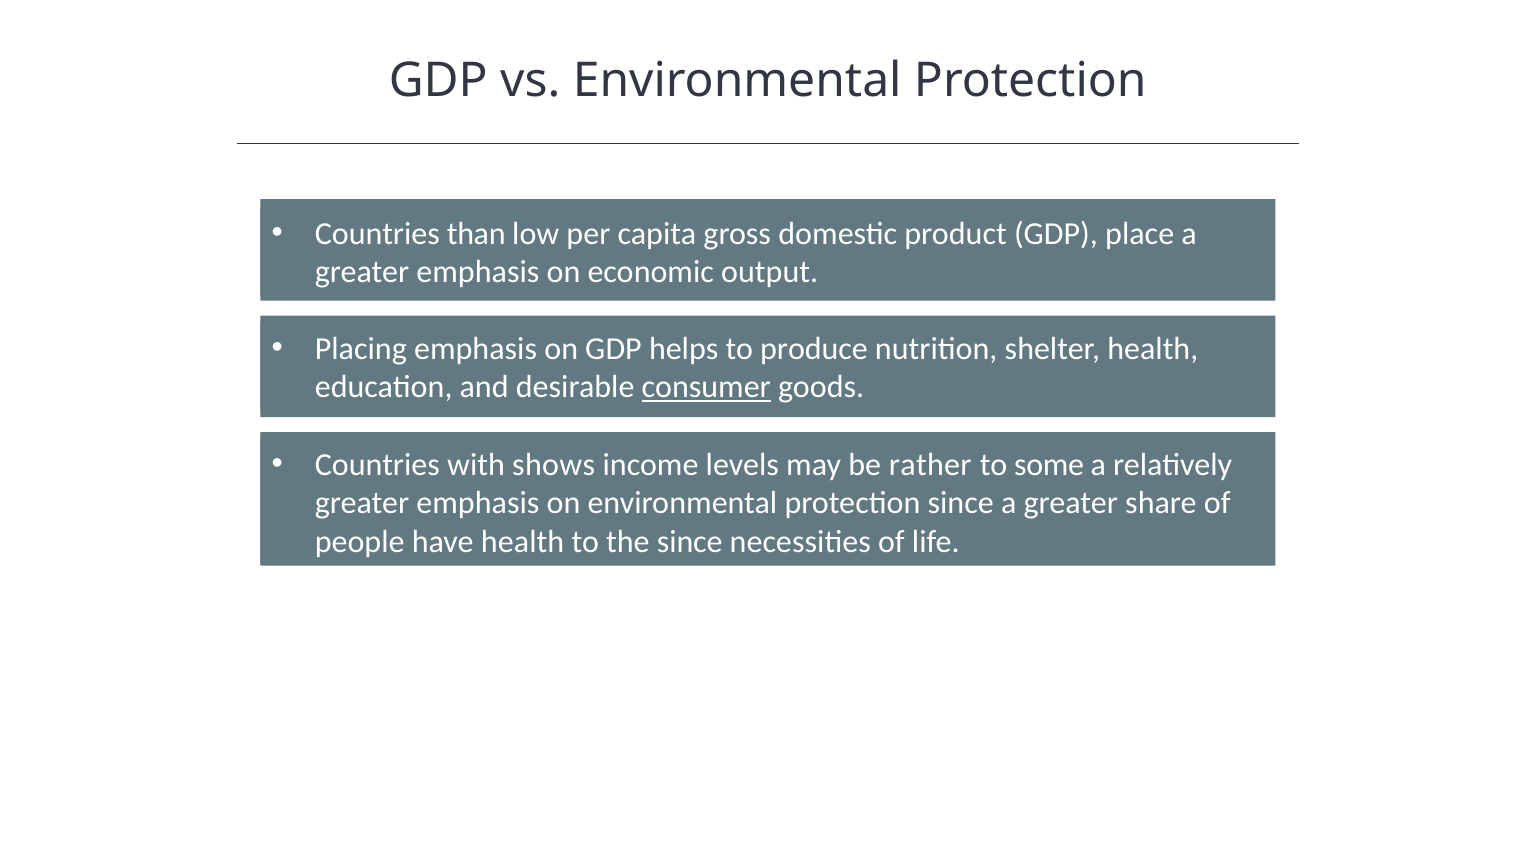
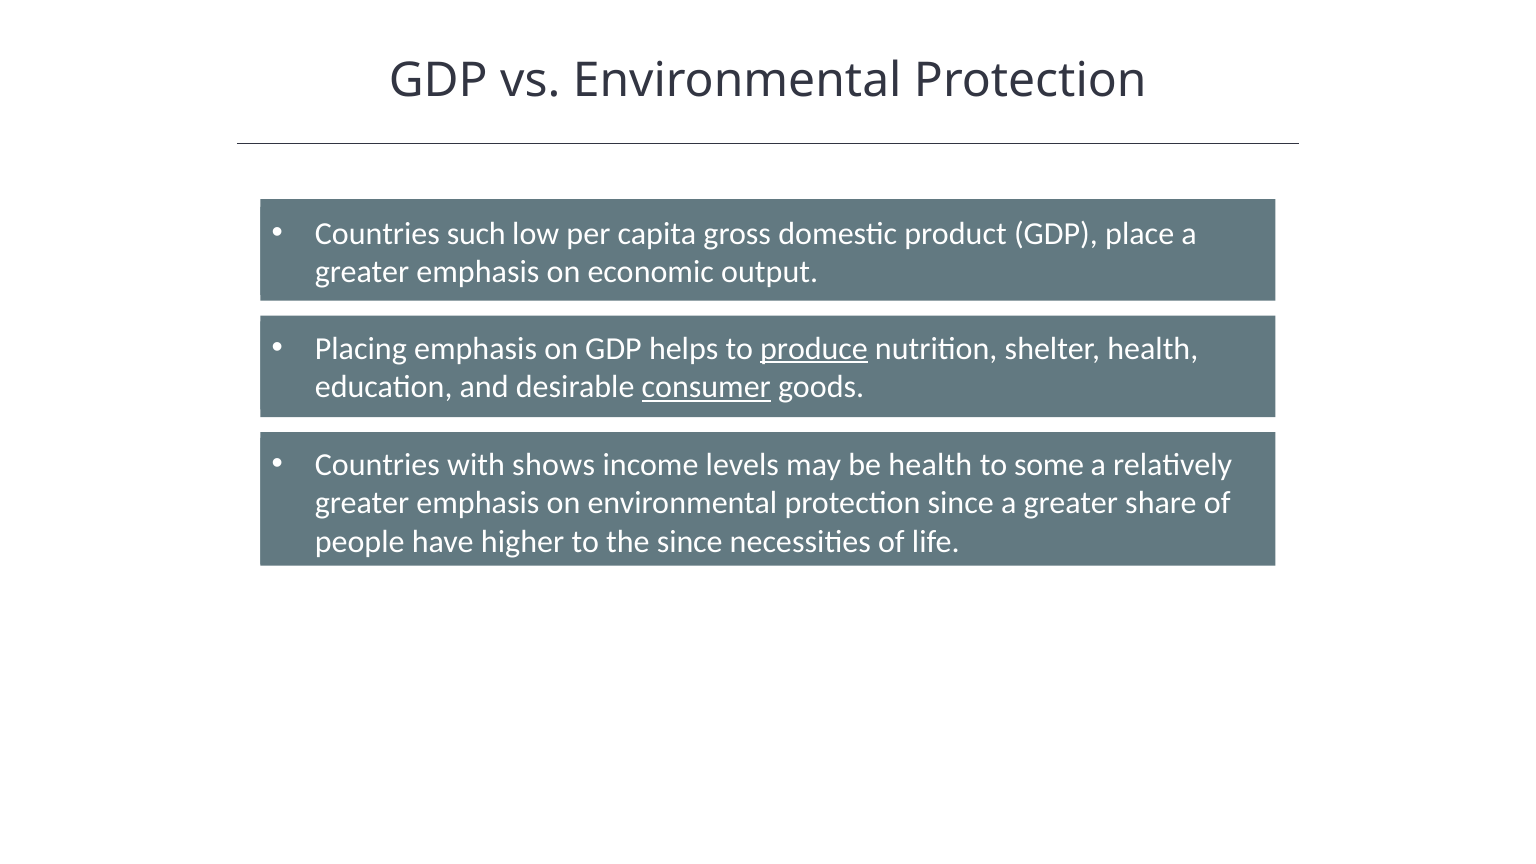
than: than -> such
produce underline: none -> present
be rather: rather -> health
have health: health -> higher
